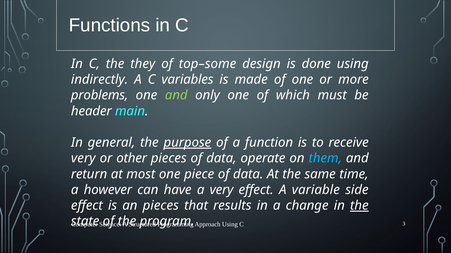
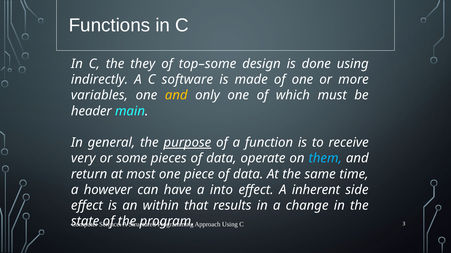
variables: variables -> software
problems: problems -> variables
and at (176, 96) colour: light green -> yellow
other: other -> some
a very: very -> into
variable: variable -> inherent
an pieces: pieces -> within
the at (359, 206) underline: present -> none
